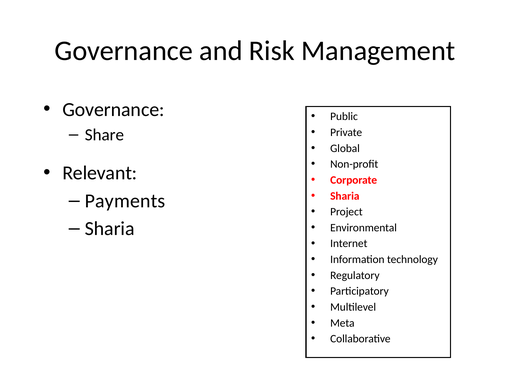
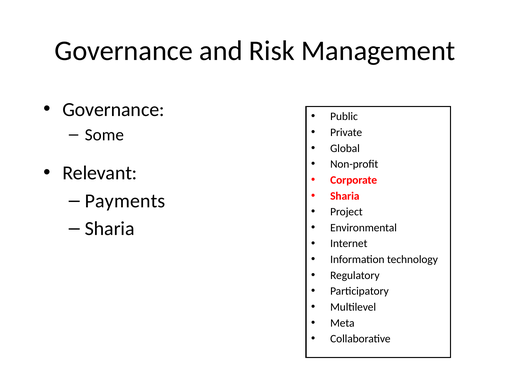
Share: Share -> Some
